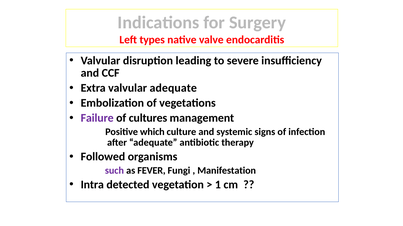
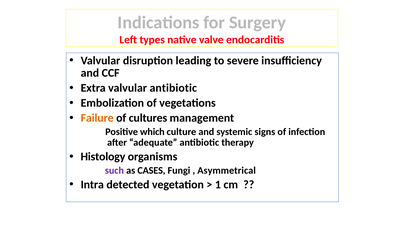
valvular adequate: adequate -> antibiotic
Failure colour: purple -> orange
Followed: Followed -> Histology
FEVER: FEVER -> CASES
Manifestation: Manifestation -> Asymmetrical
